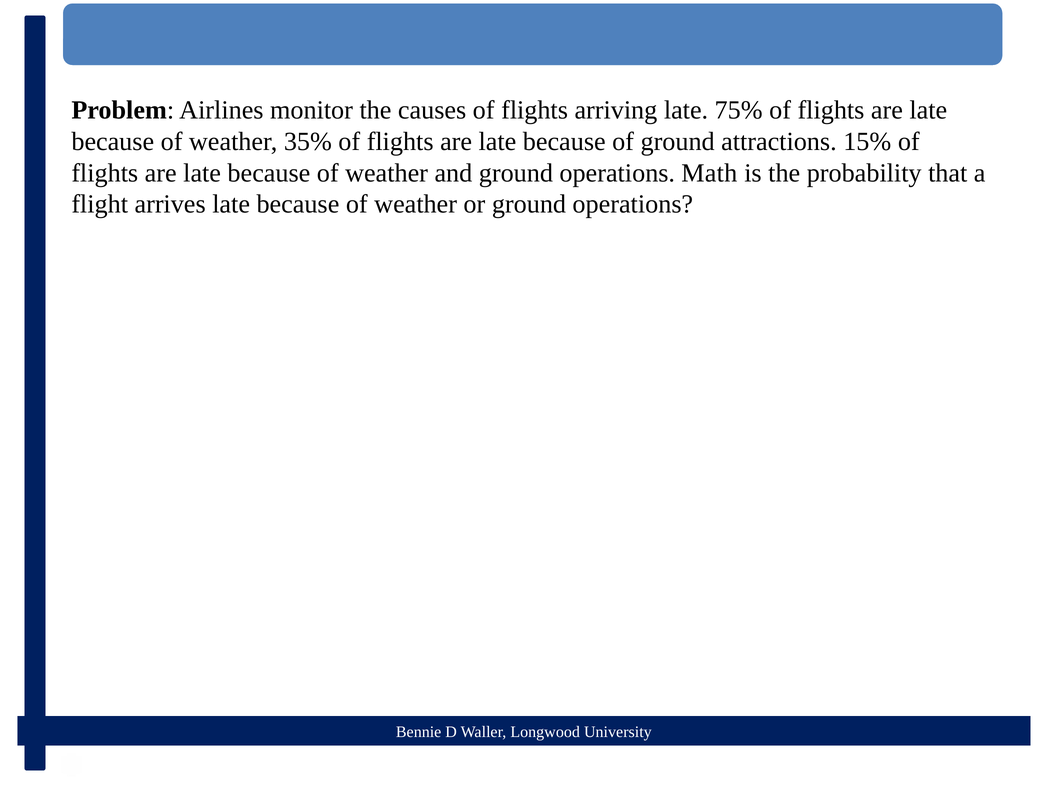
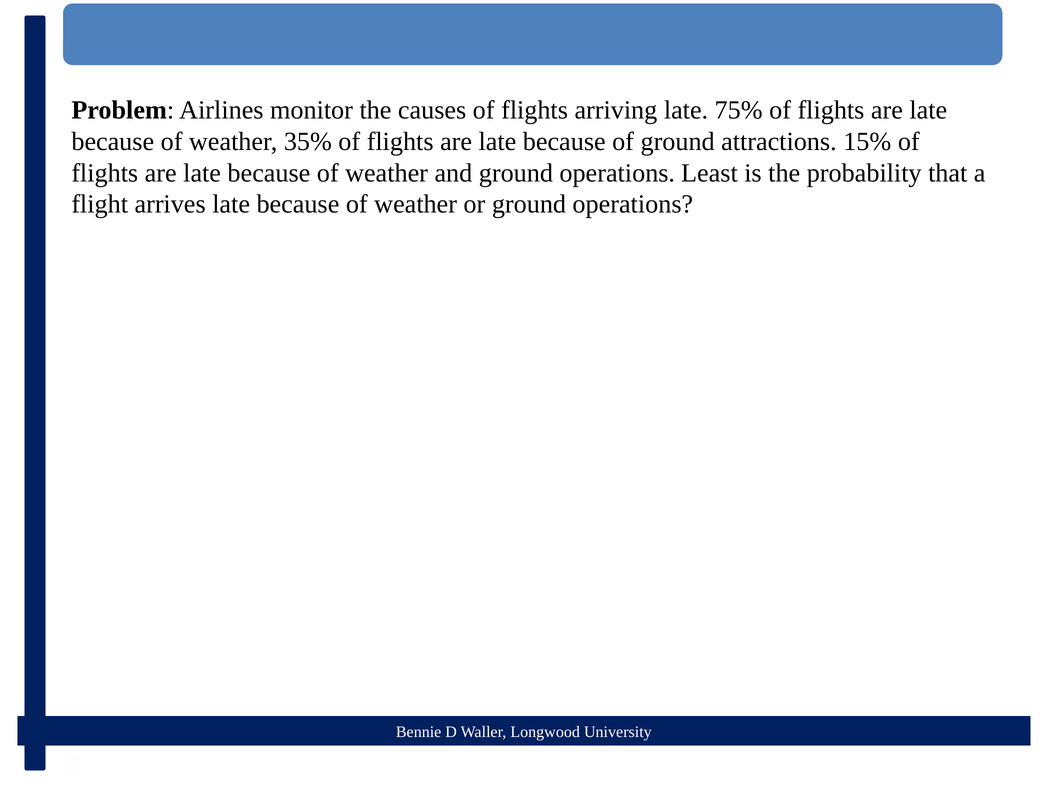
Math: Math -> Least
